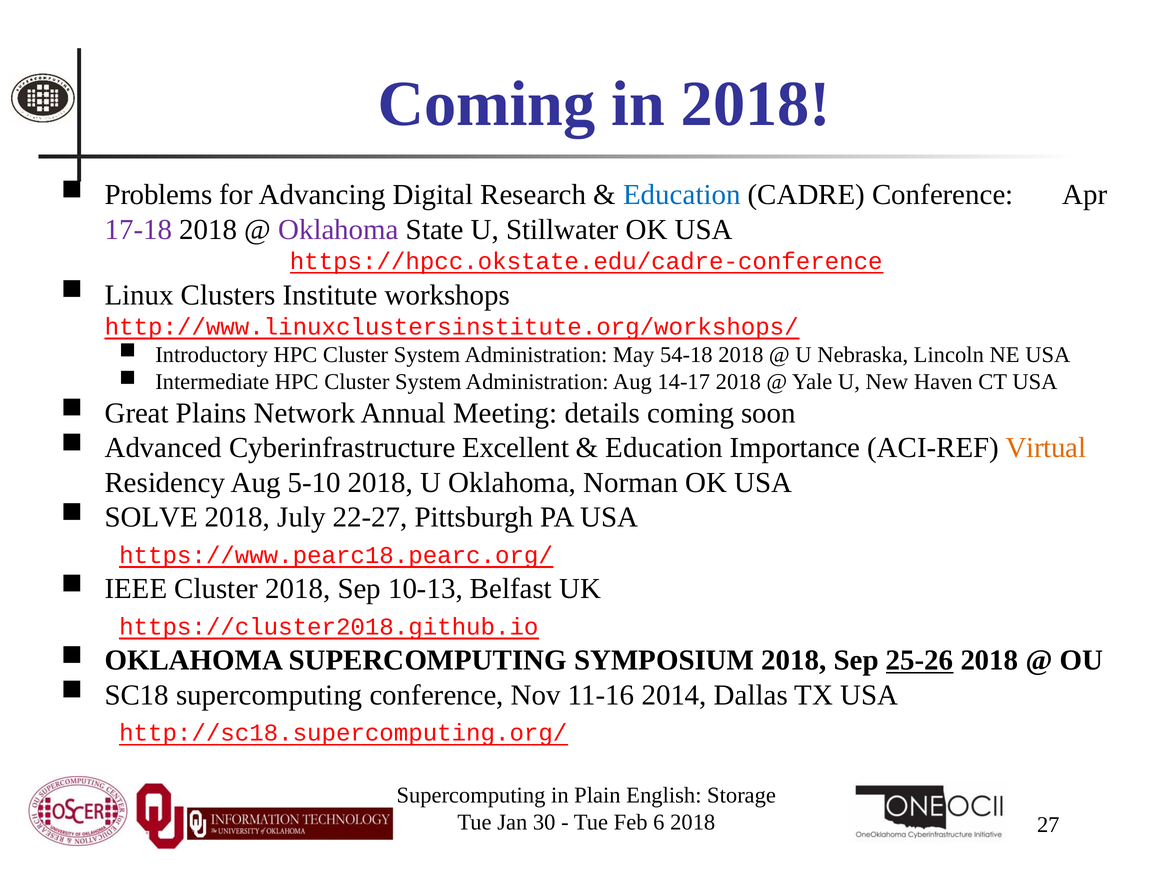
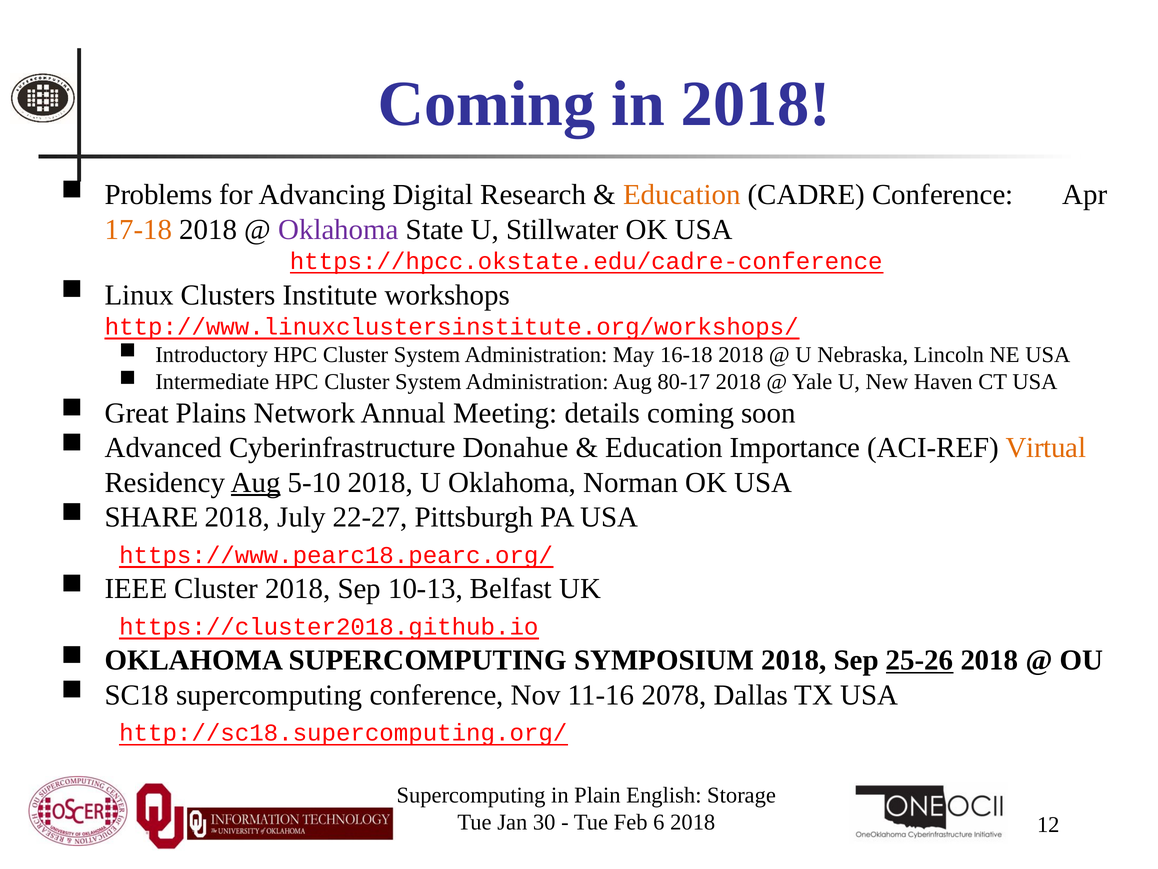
Education at (682, 195) colour: blue -> orange
17-18 colour: purple -> orange
54-18: 54-18 -> 16-18
14-17: 14-17 -> 80-17
Excellent: Excellent -> Donahue
Aug at (256, 482) underline: none -> present
SOLVE: SOLVE -> SHARE
2014: 2014 -> 2078
27: 27 -> 12
